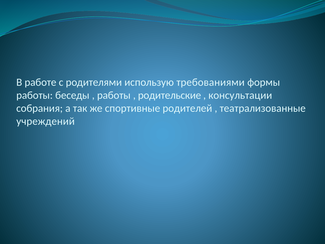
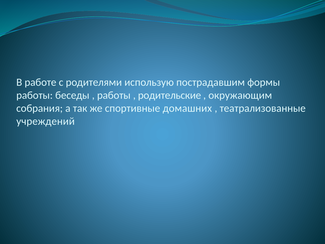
требованиями: требованиями -> пострадавшим
консультации: консультации -> окружающим
родителей: родителей -> домашних
